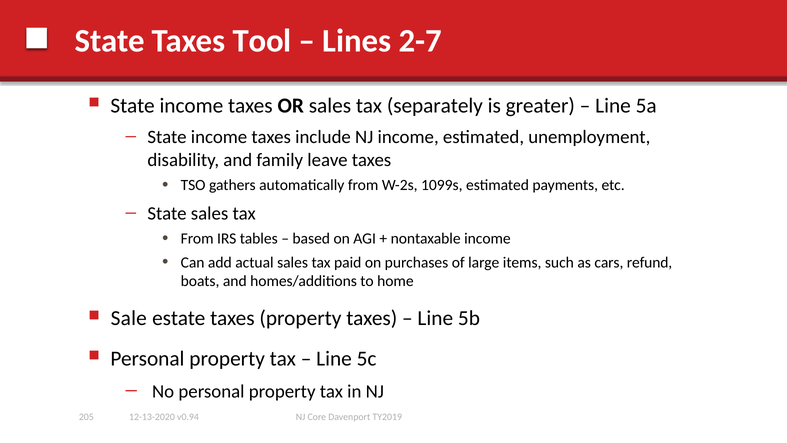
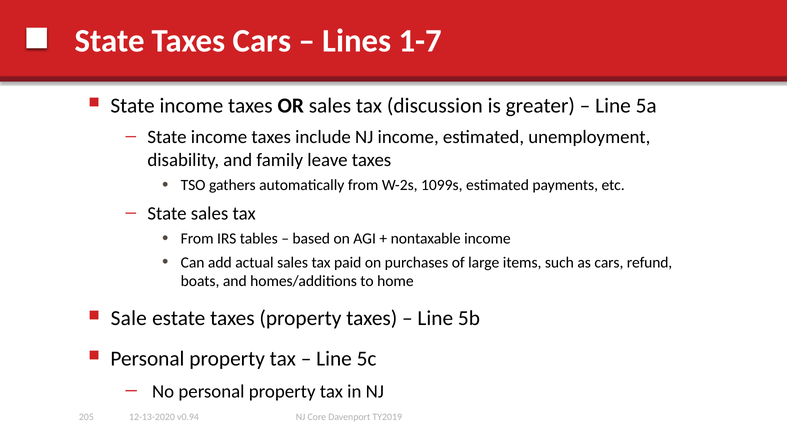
Taxes Tool: Tool -> Cars
2-7: 2-7 -> 1-7
separately: separately -> discussion
